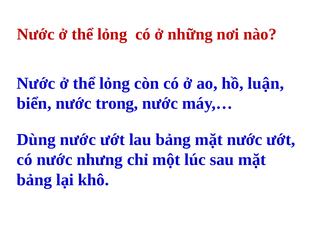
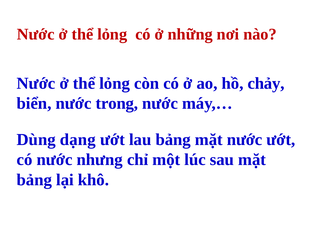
luận: luận -> chảy
Dùng nước: nước -> dạng
